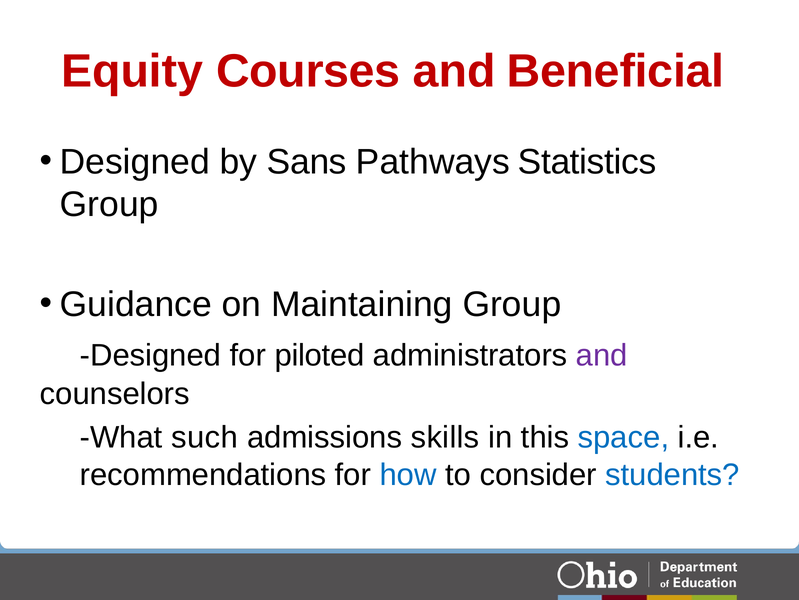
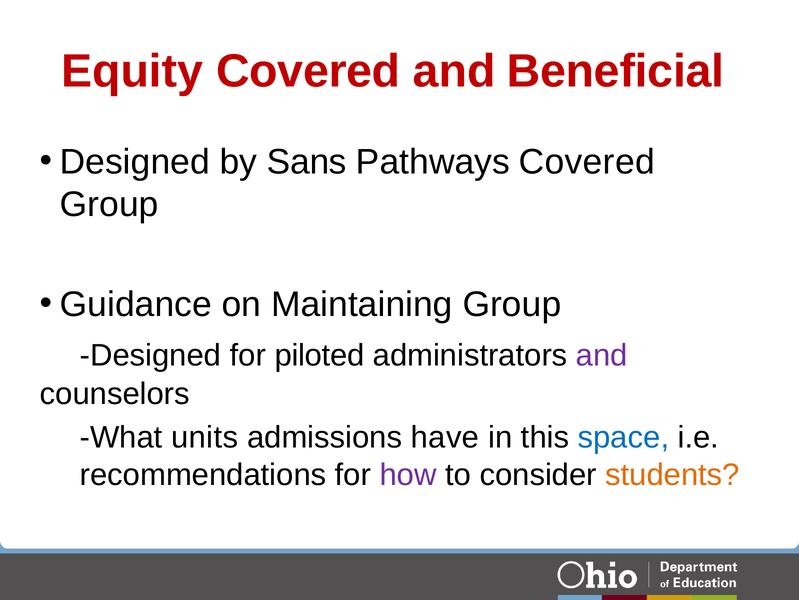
Equity Courses: Courses -> Covered
Pathways Statistics: Statistics -> Covered
such: such -> units
skills: skills -> have
how colour: blue -> purple
students colour: blue -> orange
